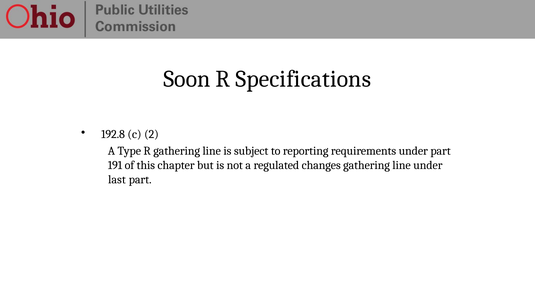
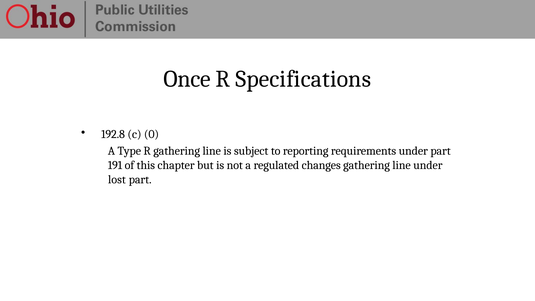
Soon: Soon -> Once
2: 2 -> 0
last: last -> lost
